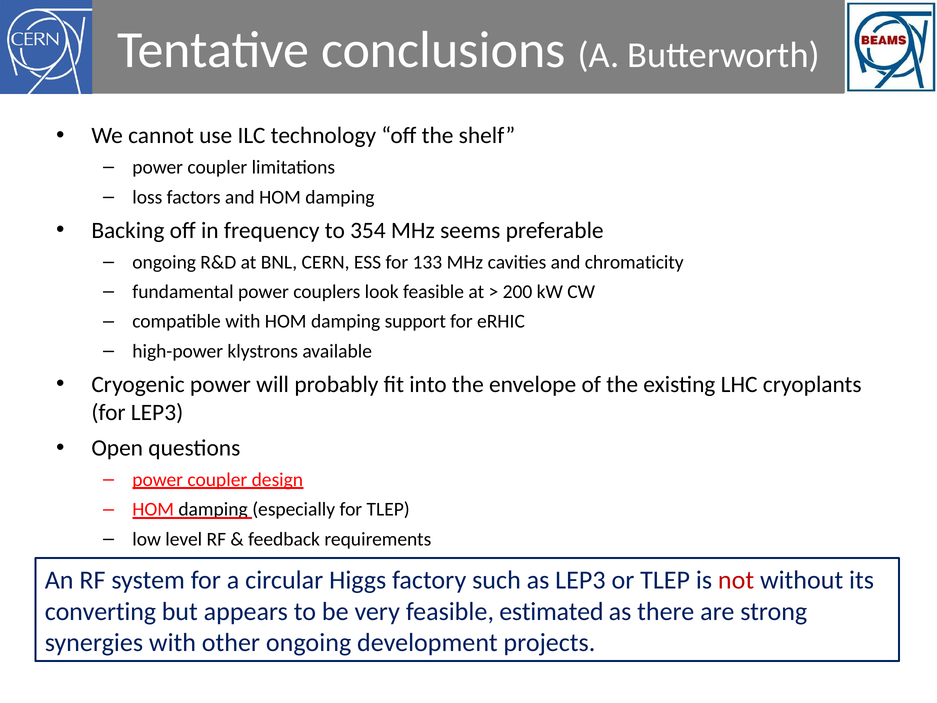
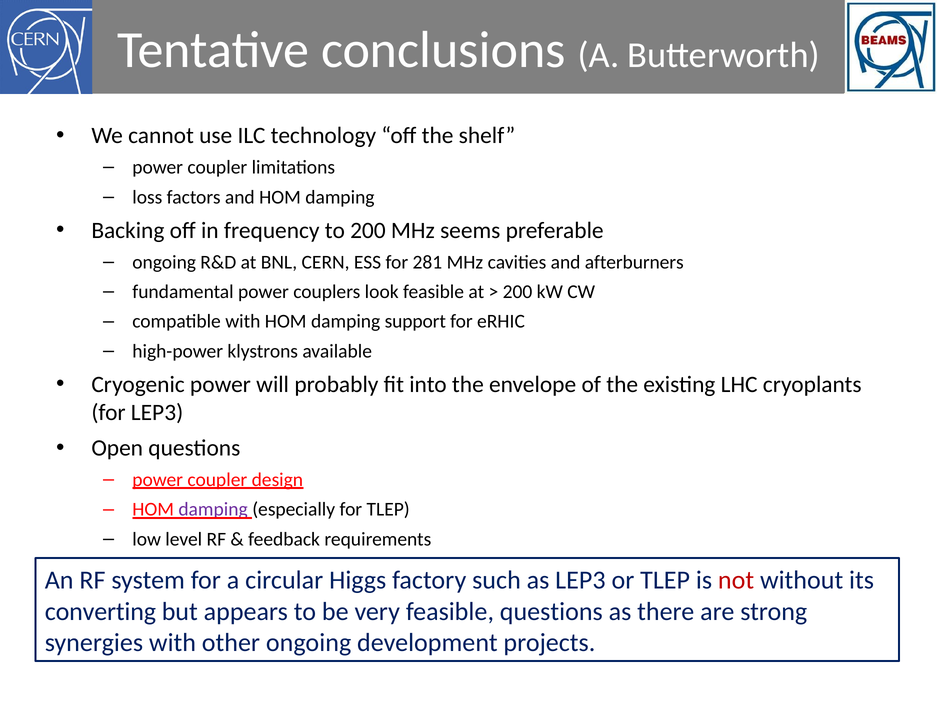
to 354: 354 -> 200
133: 133 -> 281
chromaticity: chromaticity -> afterburners
damping at (213, 509) colour: black -> purple
feasible estimated: estimated -> questions
